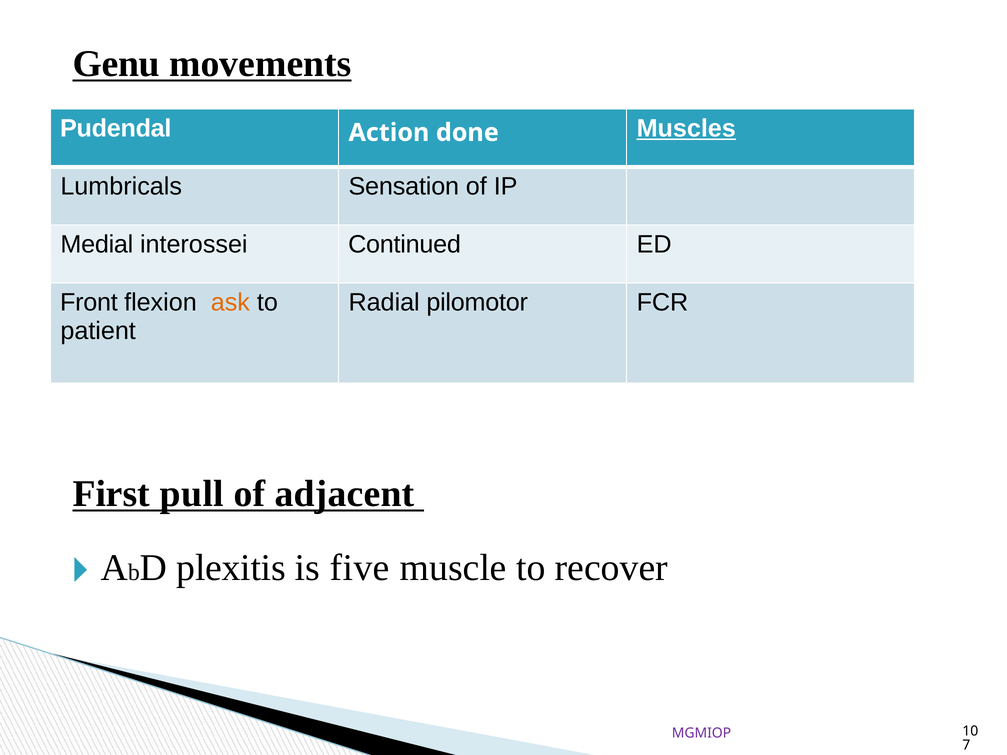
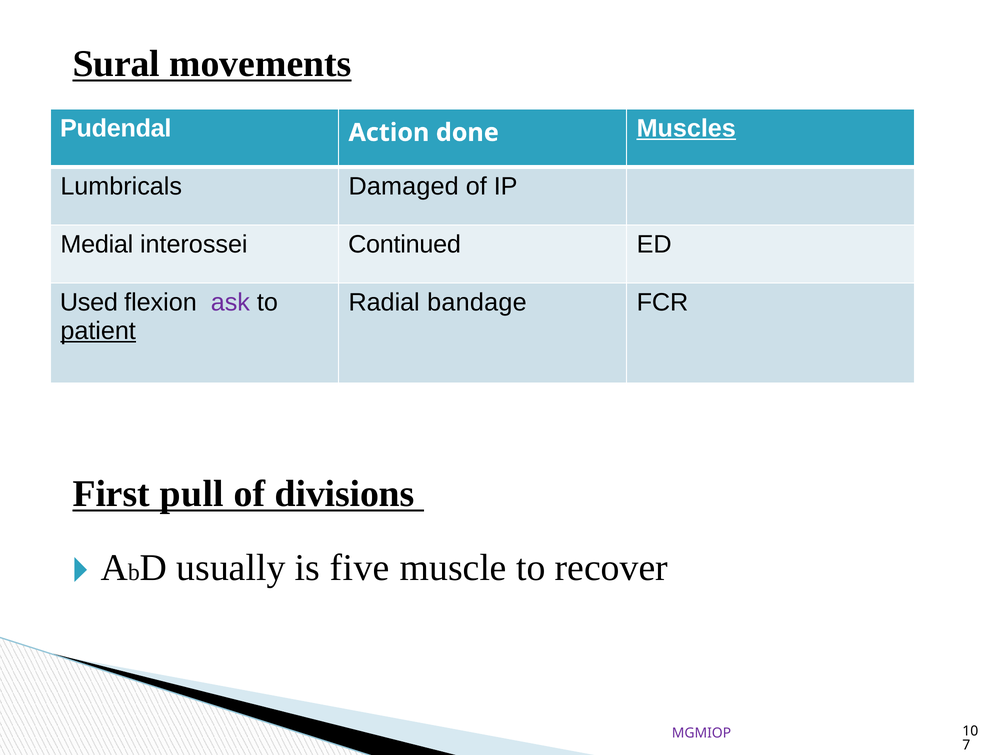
Genu: Genu -> Sural
Sensation: Sensation -> Damaged
Front: Front -> Used
ask colour: orange -> purple
pilomotor: pilomotor -> bandage
patient underline: none -> present
adjacent: adjacent -> divisions
plexitis: plexitis -> usually
